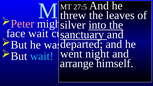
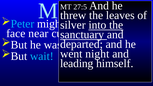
Peter colour: pink -> light blue
face wait: wait -> near
arrange: arrange -> leading
